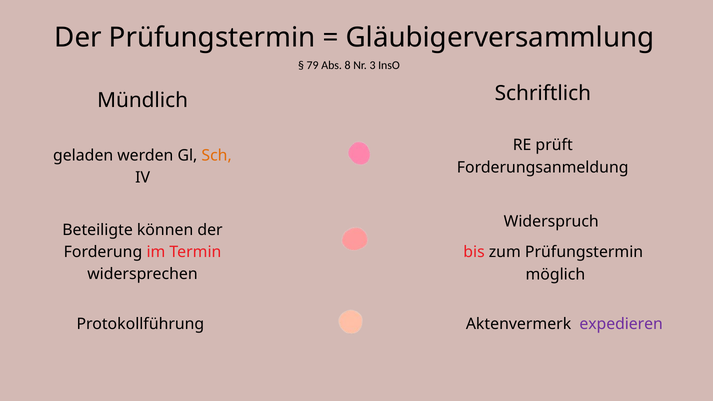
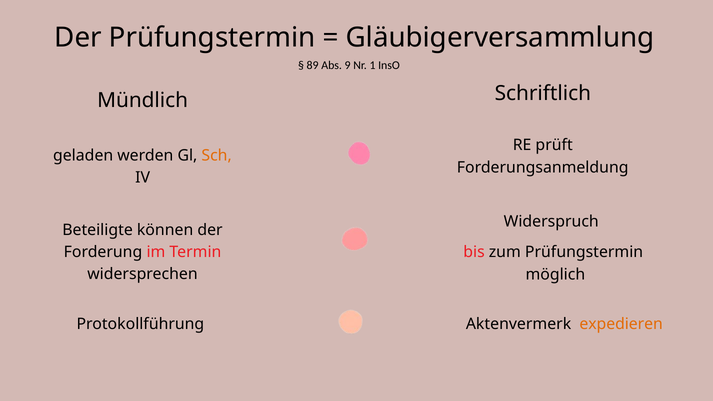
79: 79 -> 89
8: 8 -> 9
3: 3 -> 1
expedieren colour: purple -> orange
